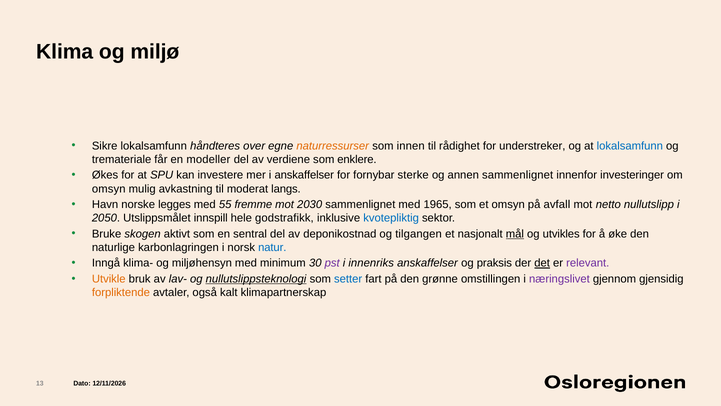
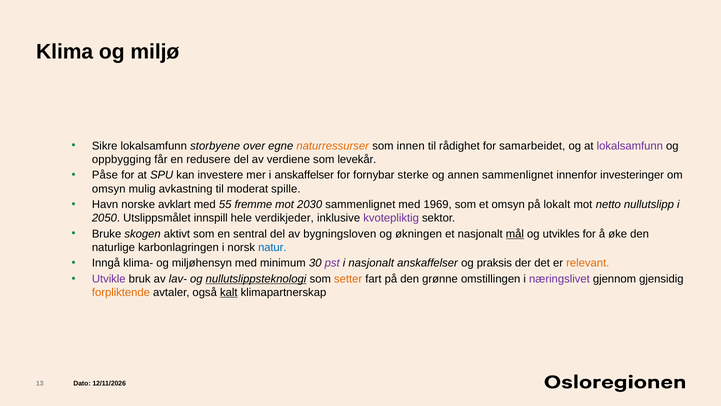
håndteres: håndteres -> storbyene
understreker: understreker -> samarbeidet
lokalsamfunn at (630, 146) colour: blue -> purple
tremateriale: tremateriale -> oppbygging
modeller: modeller -> redusere
enklere: enklere -> levekår
Økes: Økes -> Påse
langs: langs -> spille
legges: legges -> avklart
1965: 1965 -> 1969
avfall: avfall -> lokalt
godstrafikk: godstrafikk -> verdikjeder
kvotepliktig colour: blue -> purple
deponikostnad: deponikostnad -> bygningsloven
tilgangen: tilgangen -> økningen
i innenriks: innenriks -> nasjonalt
det underline: present -> none
relevant colour: purple -> orange
Utvikle colour: orange -> purple
setter colour: blue -> orange
kalt underline: none -> present
